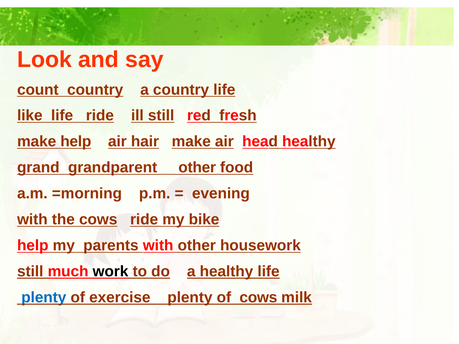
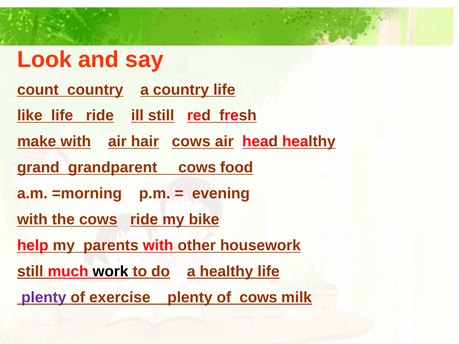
make help: help -> with
hair make: make -> cows
grandparent other: other -> cows
plenty at (44, 298) colour: blue -> purple
